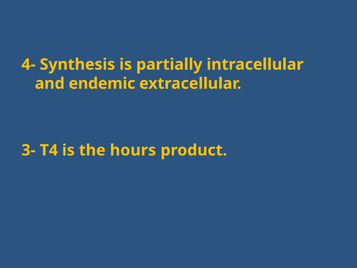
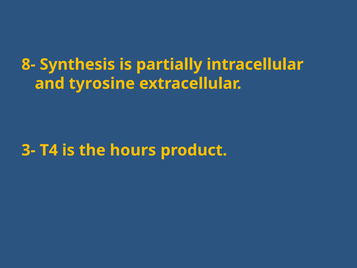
4-: 4- -> 8-
endemic: endemic -> tyrosine
